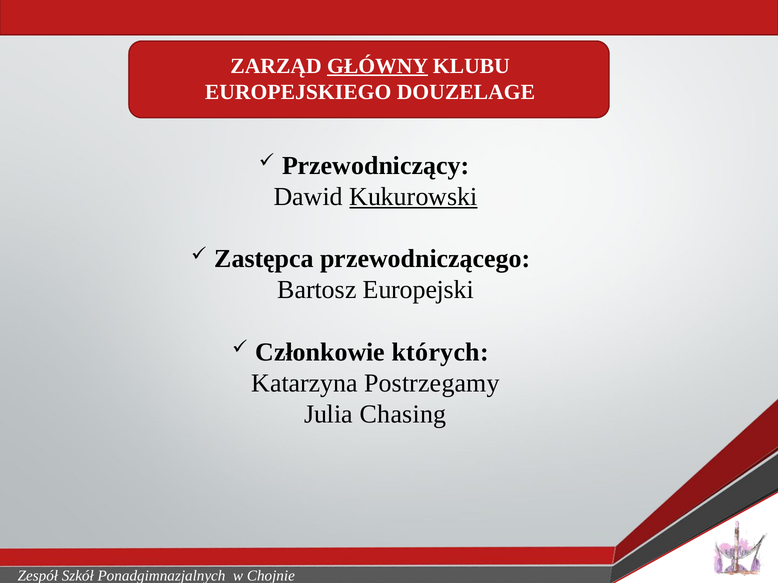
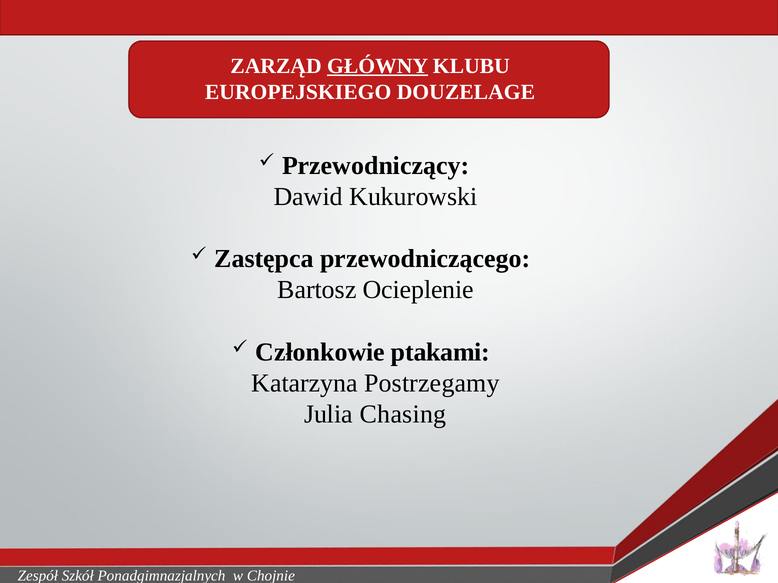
Kukurowski underline: present -> none
Europejski: Europejski -> Ocieplenie
których: których -> ptakami
